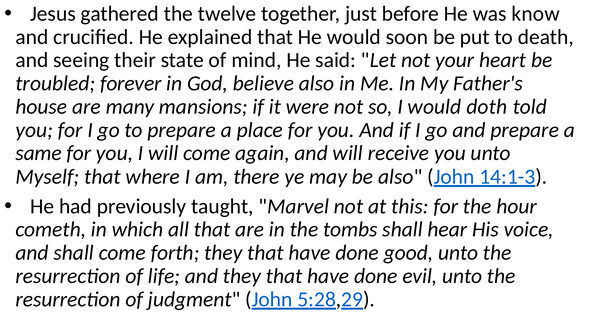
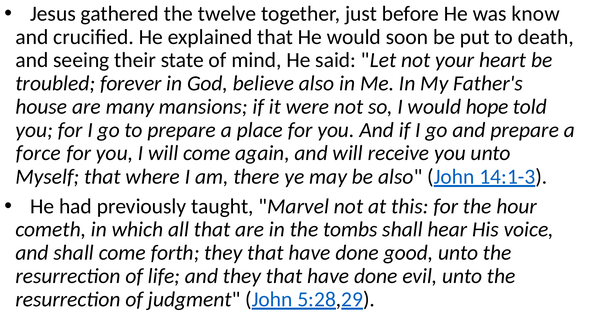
doth: doth -> hope
same: same -> force
